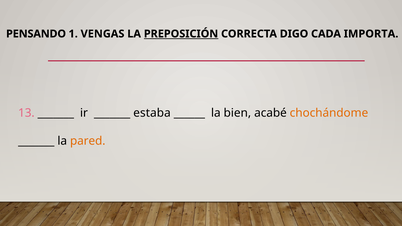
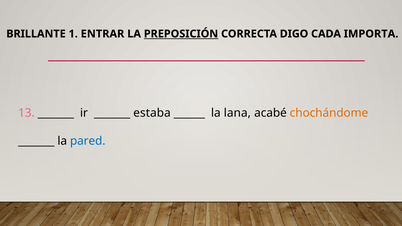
PENSANDO: PENSANDO -> BRILLANTE
VENGAS: VENGAS -> ENTRAR
bien: bien -> lana
pared colour: orange -> blue
